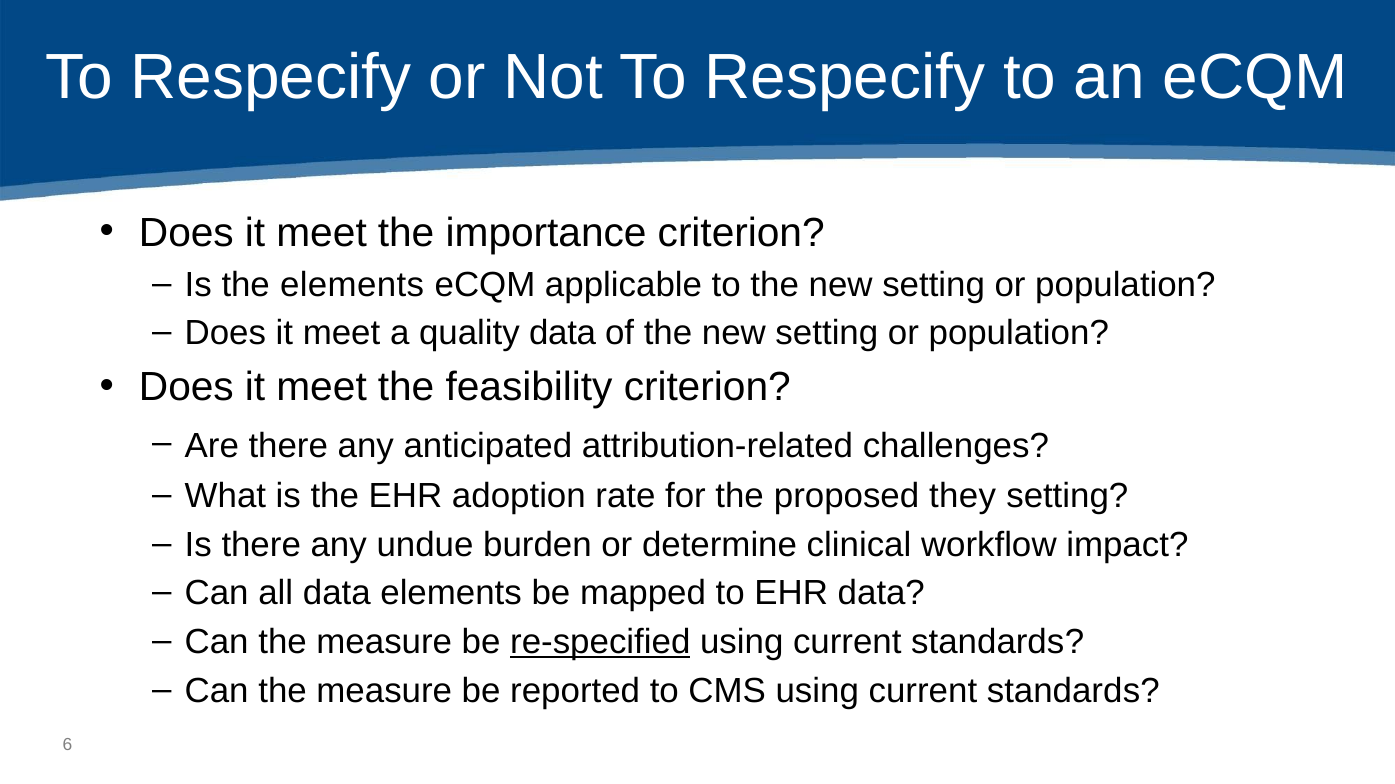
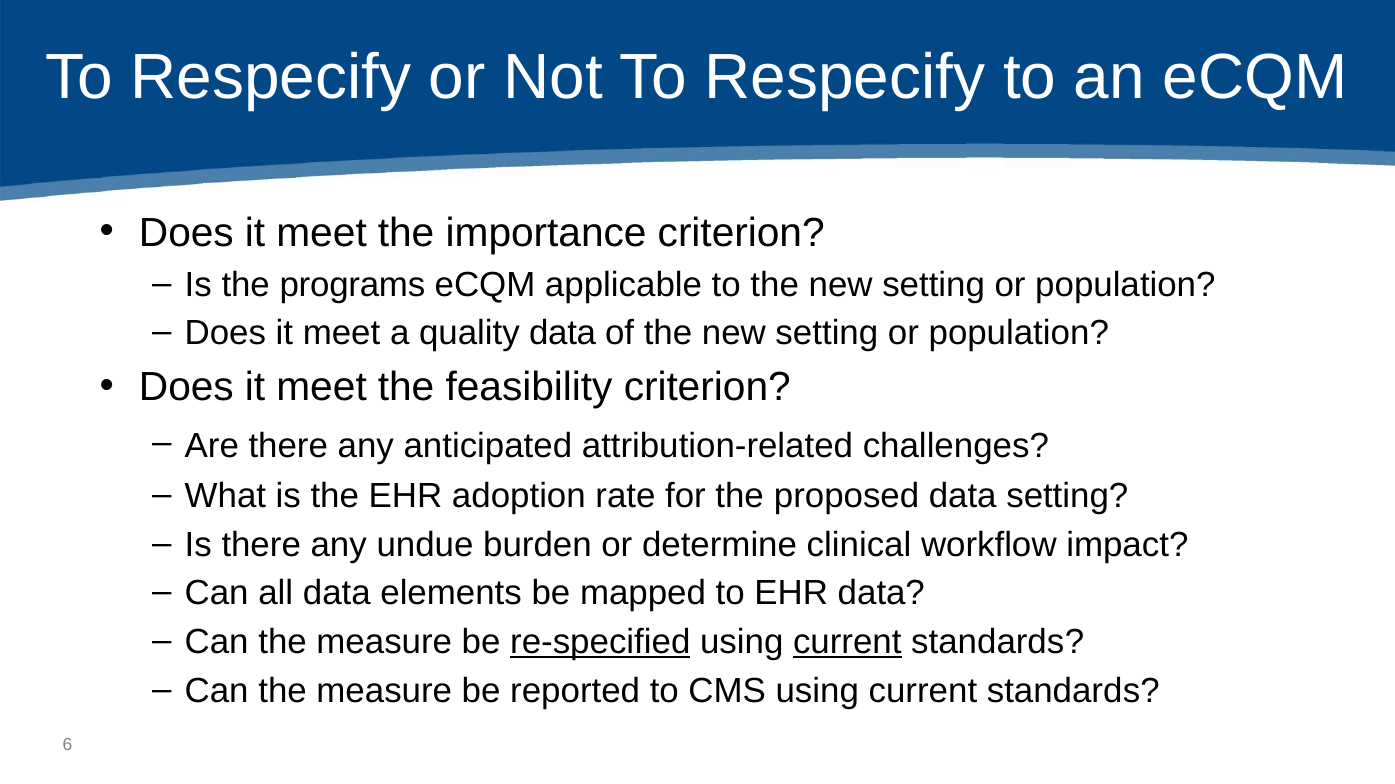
the elements: elements -> programs
proposed they: they -> data
current at (847, 643) underline: none -> present
